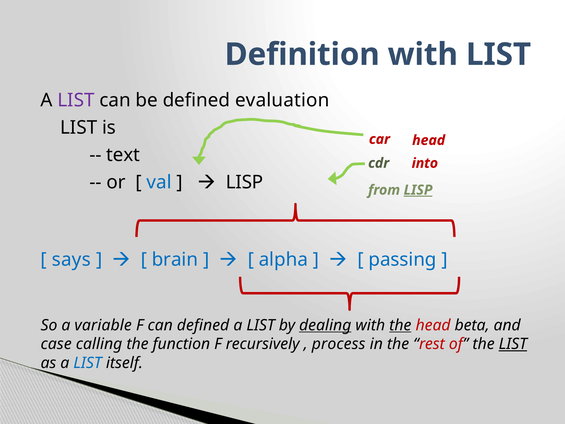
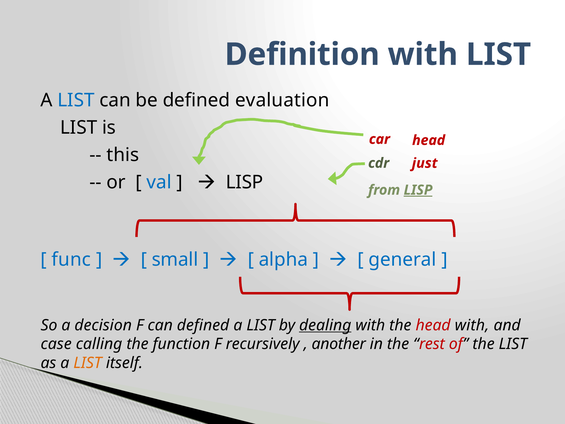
LIST at (76, 100) colour: purple -> blue
text: text -> this
into: into -> just
says: says -> func
brain: brain -> small
passing: passing -> general
variable: variable -> decision
the at (400, 325) underline: present -> none
head beta: beta -> with
process: process -> another
LIST at (513, 344) underline: present -> none
LIST at (88, 363) colour: blue -> orange
